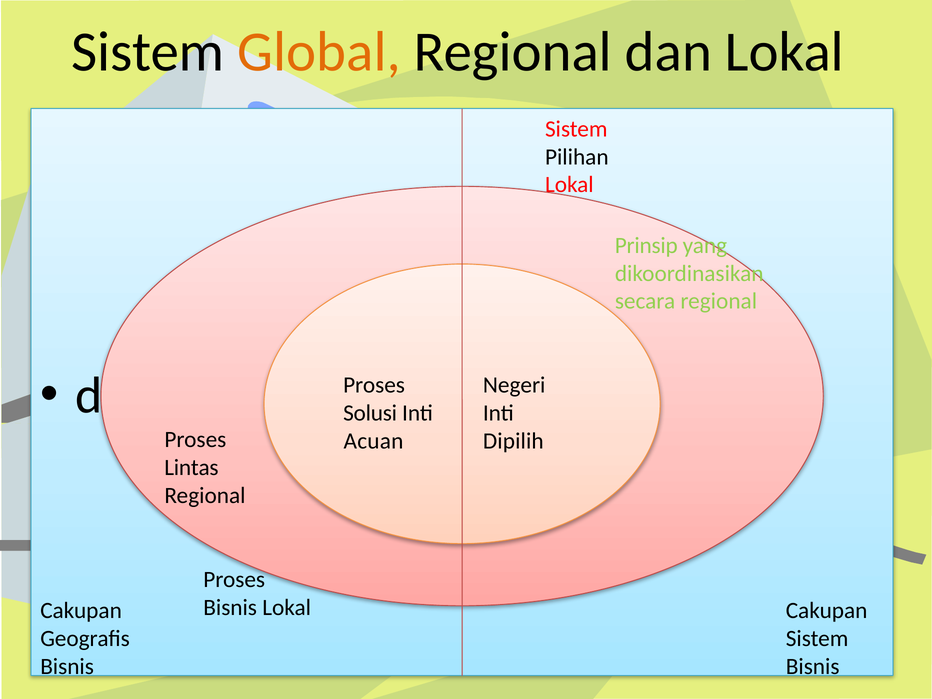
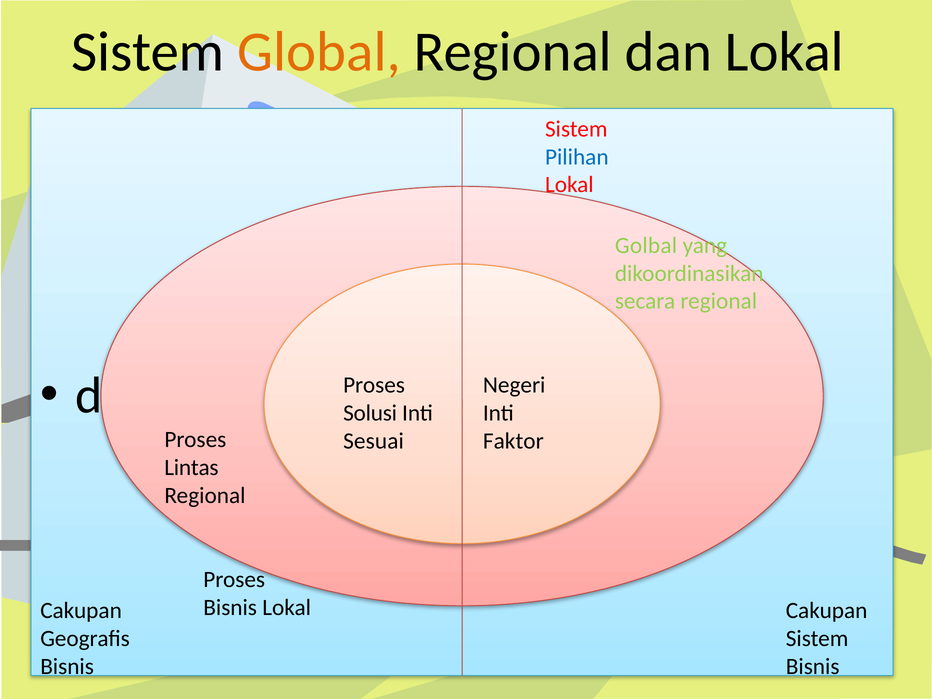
Pilihan colour: black -> blue
Prinsip: Prinsip -> Golbal
Acuan: Acuan -> Sesuai
Dipilih: Dipilih -> Faktor
